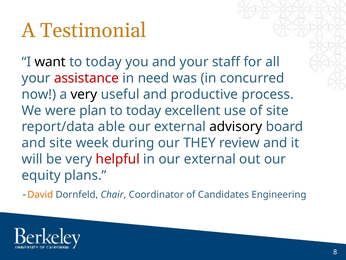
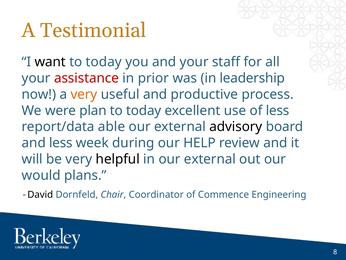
need: need -> prior
concurred: concurred -> leadership
very at (84, 94) colour: black -> orange
of site: site -> less
and site: site -> less
THEY: THEY -> HELP
helpful colour: red -> black
equity: equity -> would
David colour: orange -> black
Candidates: Candidates -> Commence
